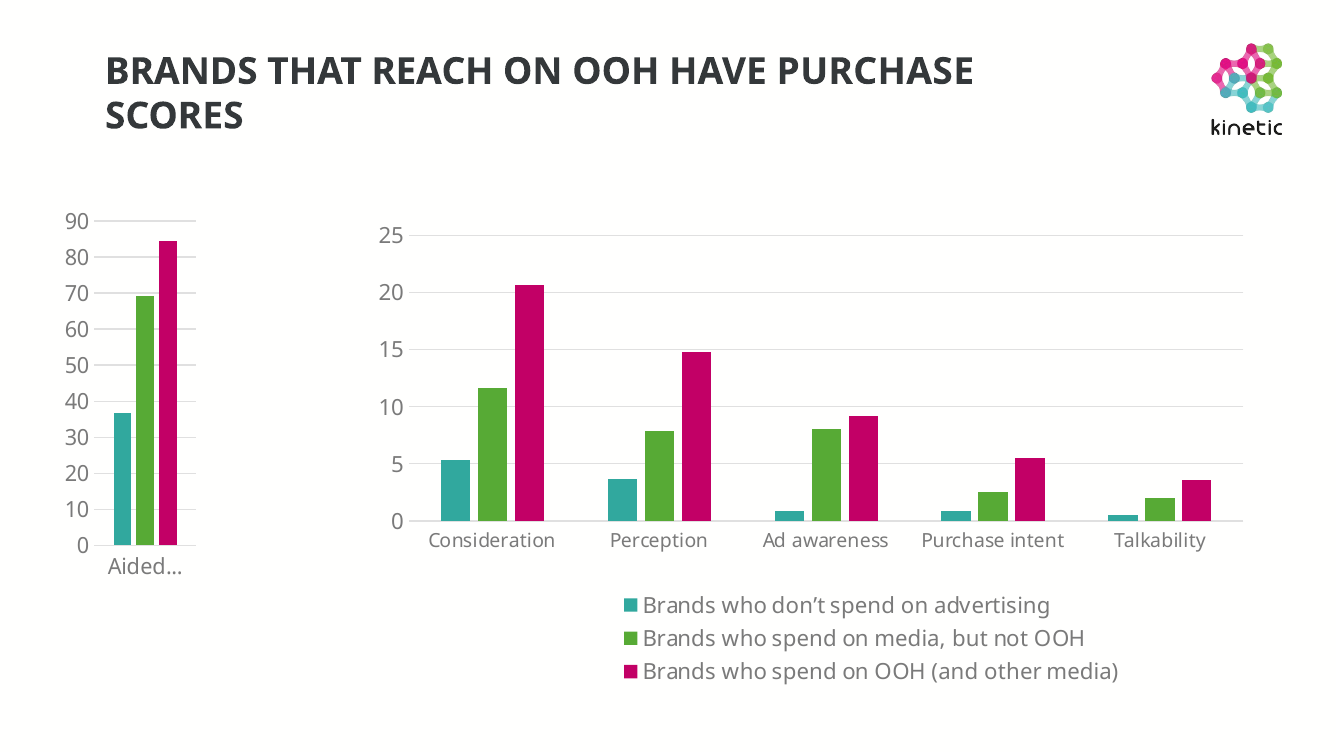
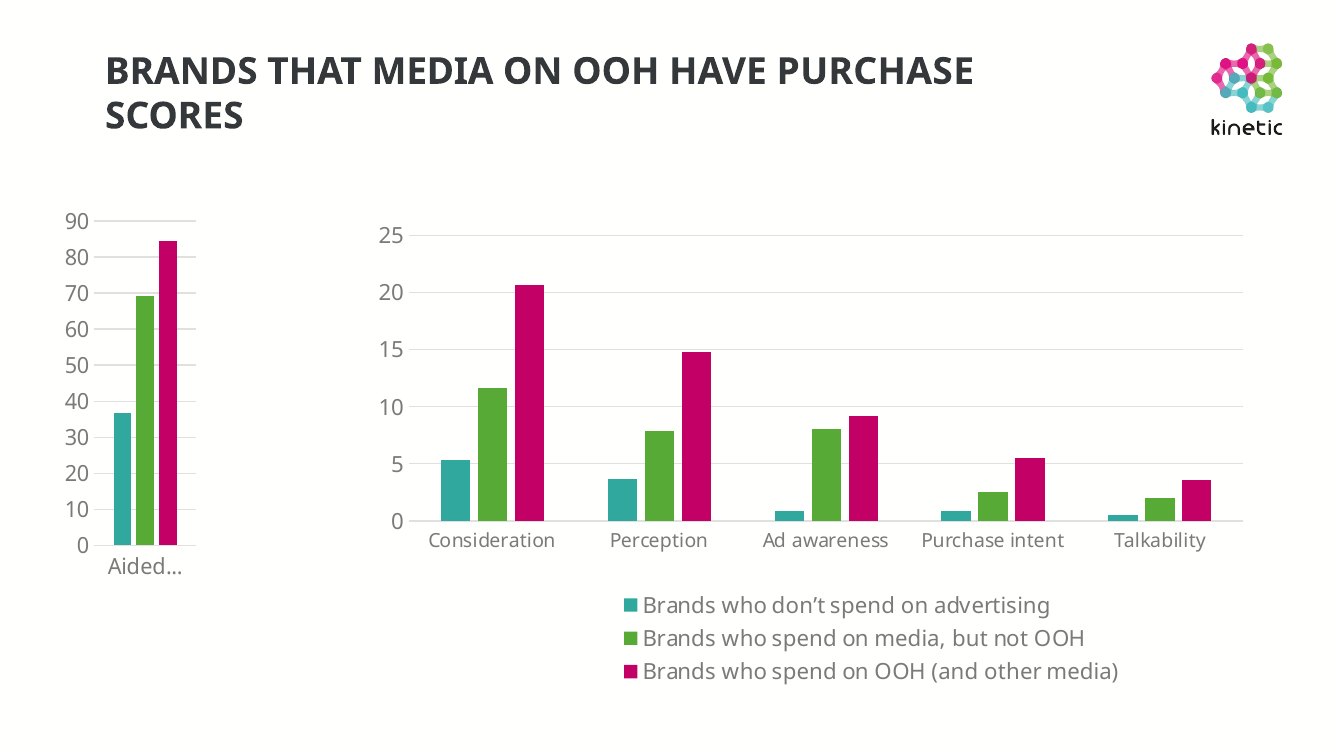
THAT REACH: REACH -> MEDIA
